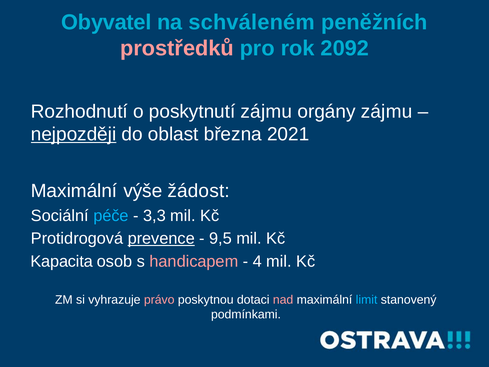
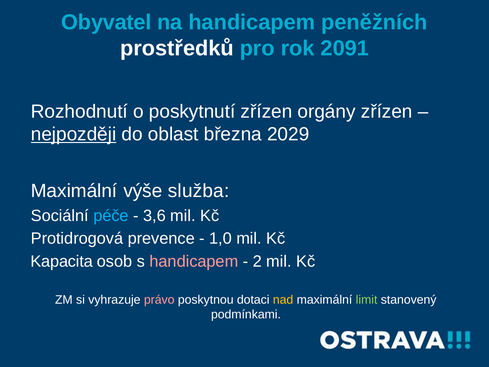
na schváleném: schváleném -> handicapem
prostředků colour: pink -> white
2092: 2092 -> 2091
poskytnutí zájmu: zájmu -> zřízen
orgány zájmu: zájmu -> zřízen
2021: 2021 -> 2029
žádost: žádost -> služba
3,3: 3,3 -> 3,6
prevence underline: present -> none
9,5: 9,5 -> 1,0
4: 4 -> 2
nad colour: pink -> yellow
limit colour: light blue -> light green
